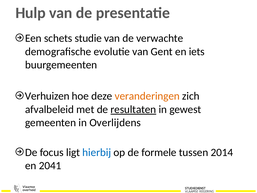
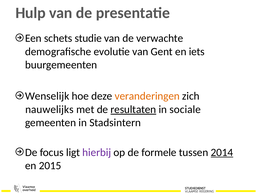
Verhuizen: Verhuizen -> Wenselijk
afvalbeleid: afvalbeleid -> nauwelijks
gewest: gewest -> sociale
Overlijdens: Overlijdens -> Stadsintern
hierbij colour: blue -> purple
2014 underline: none -> present
2041: 2041 -> 2015
